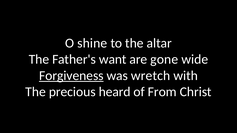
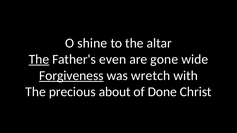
The at (39, 59) underline: none -> present
want: want -> even
heard: heard -> about
From: From -> Done
